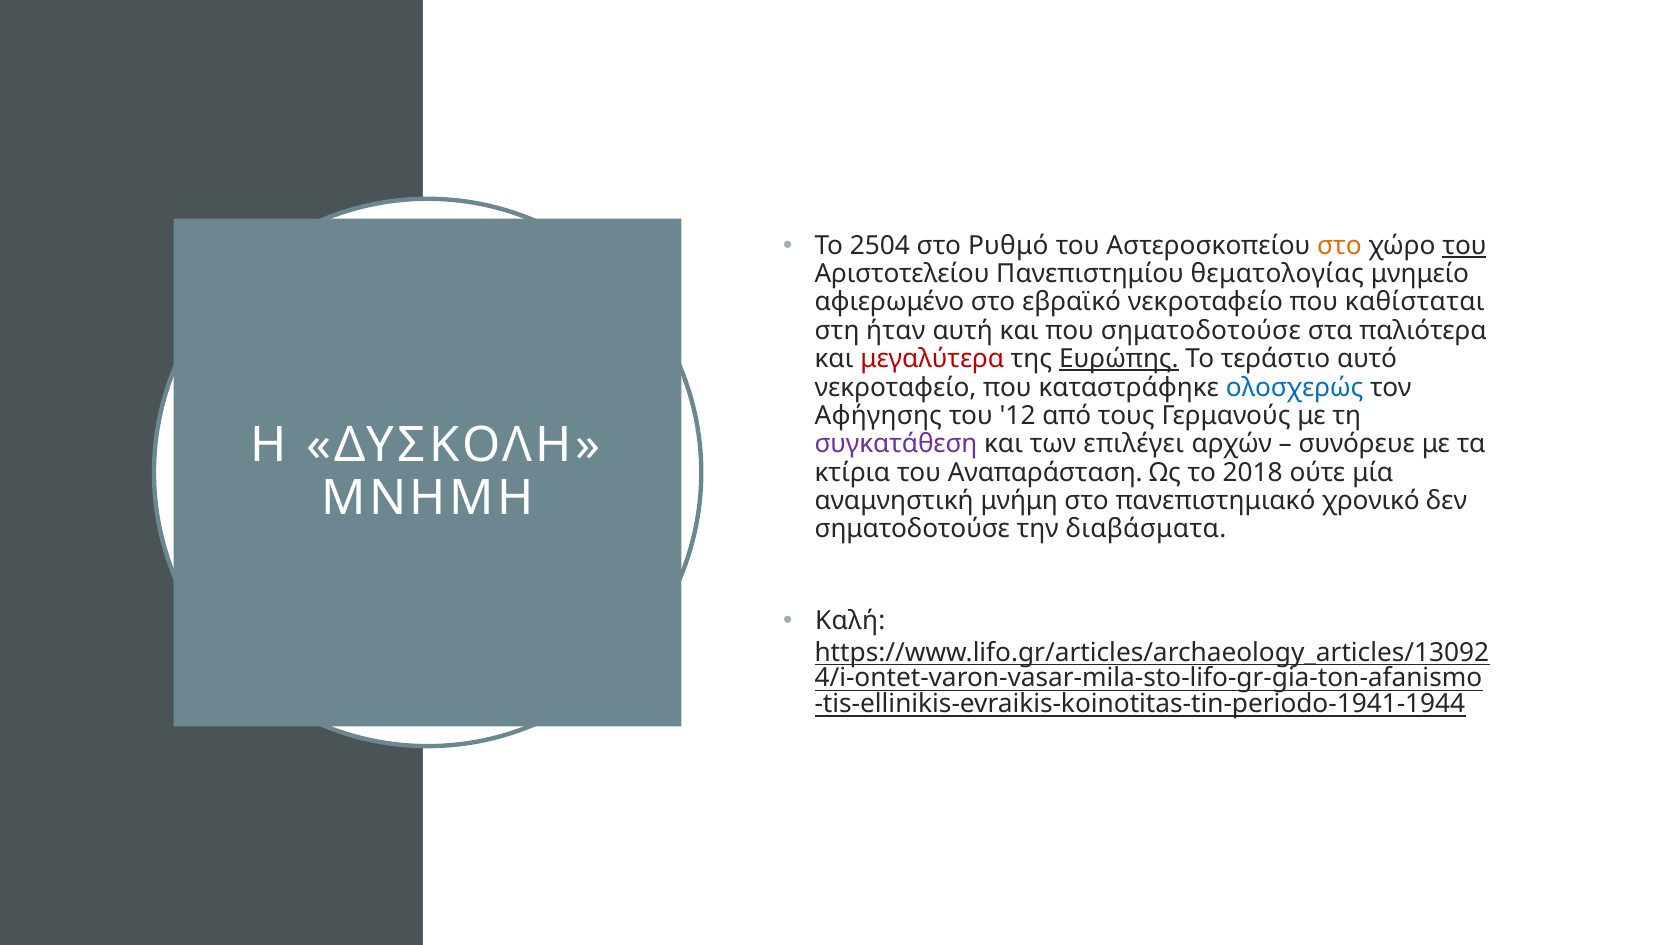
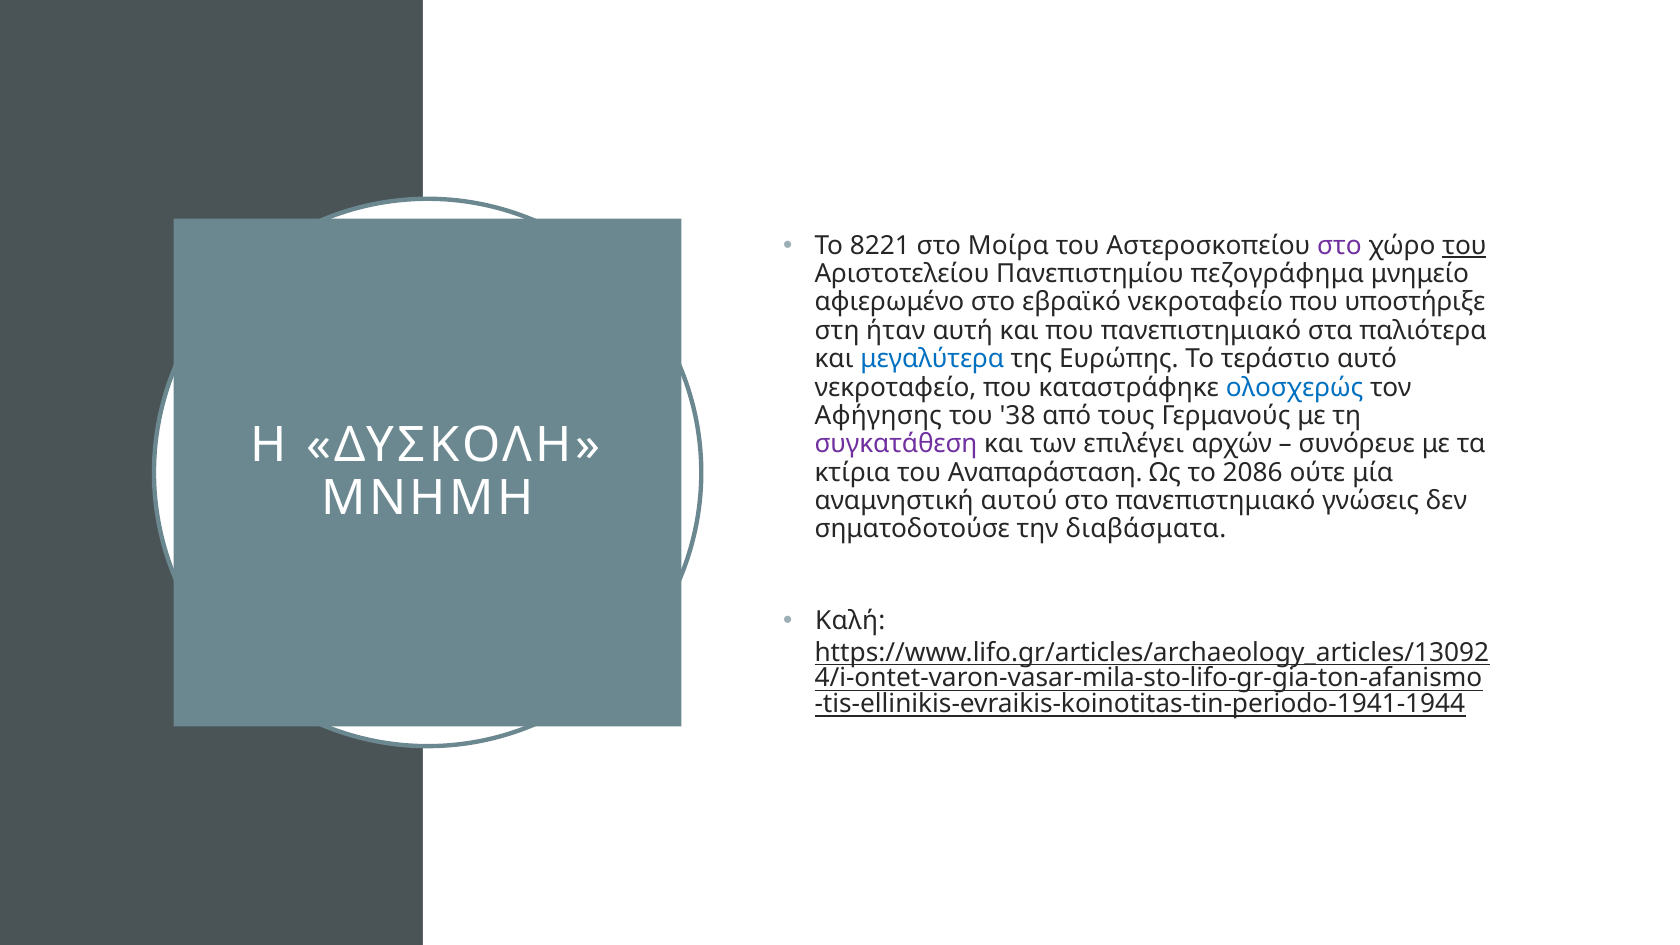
2504: 2504 -> 8221
Ρυθμό: Ρυθμό -> Μοίρα
στο at (1339, 245) colour: orange -> purple
θεματολογίας: θεματολογίας -> πεζογράφημα
καθίσταται: καθίσταται -> υποστήριξε
που σηματοδοτούσε: σηματοδοτούσε -> πανεπιστημιακό
μεγαλύτερα colour: red -> blue
Ευρώπης underline: present -> none
12: 12 -> 38
2018: 2018 -> 2086
μνήμη: μνήμη -> αυτού
χρονικό: χρονικό -> γνώσεις
